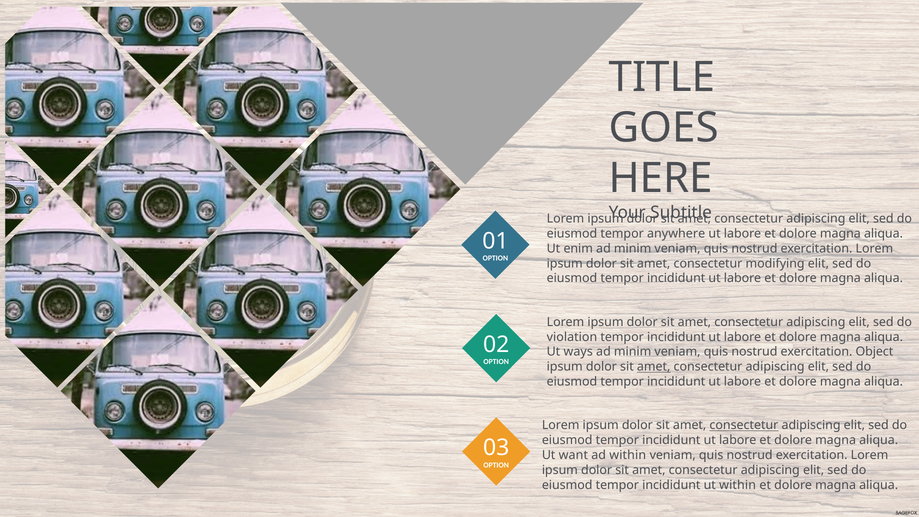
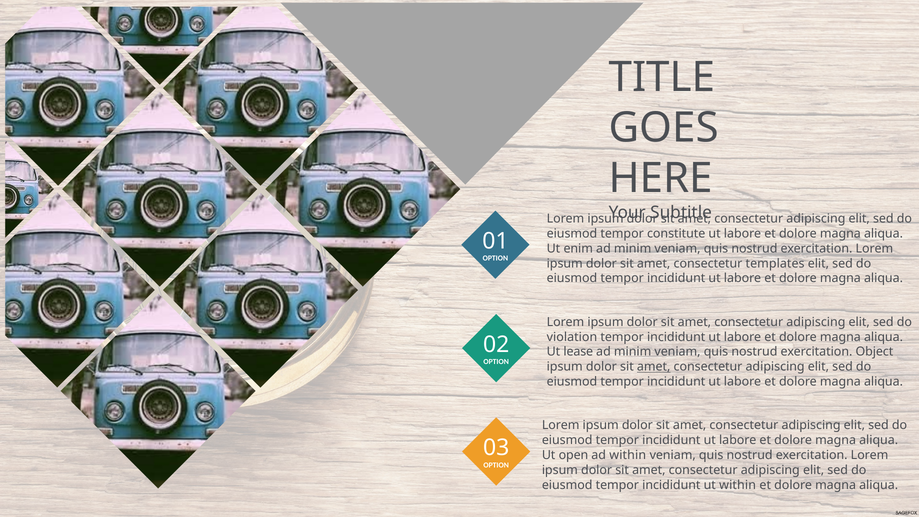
anywhere: anywhere -> constitute
modifying: modifying -> templates
ways: ways -> lease
consectetur at (744, 425) underline: present -> none
want: want -> open
